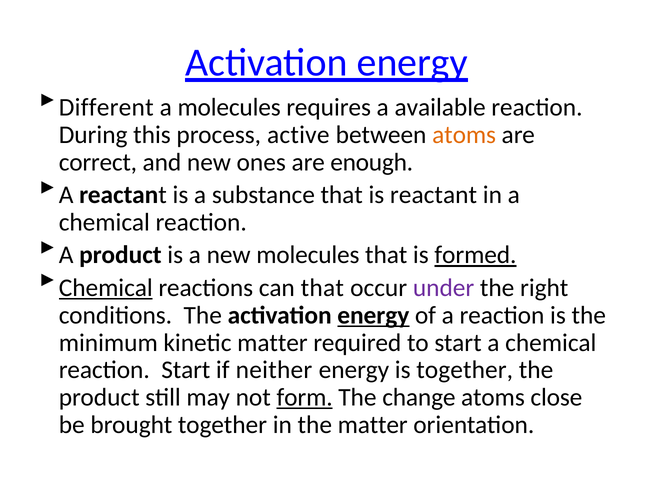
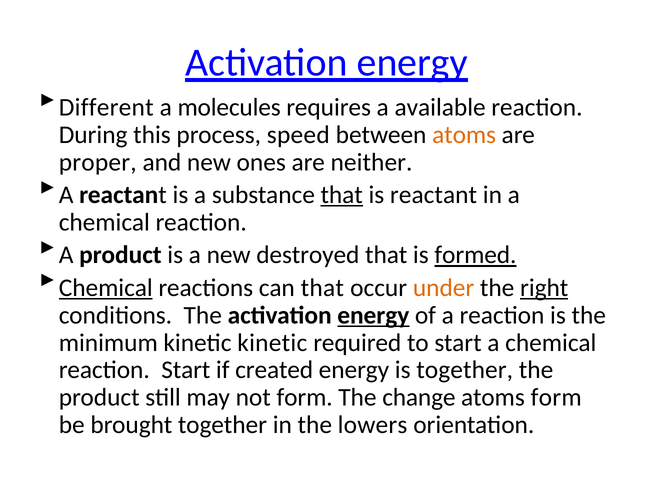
active: active -> speed
correct: correct -> proper
enough: enough -> neither
that at (342, 195) underline: none -> present
new molecules: molecules -> destroyed
under colour: purple -> orange
right underline: none -> present
kinetic matter: matter -> kinetic
neither: neither -> created
form at (305, 397) underline: present -> none
atoms close: close -> form
the matter: matter -> lowers
